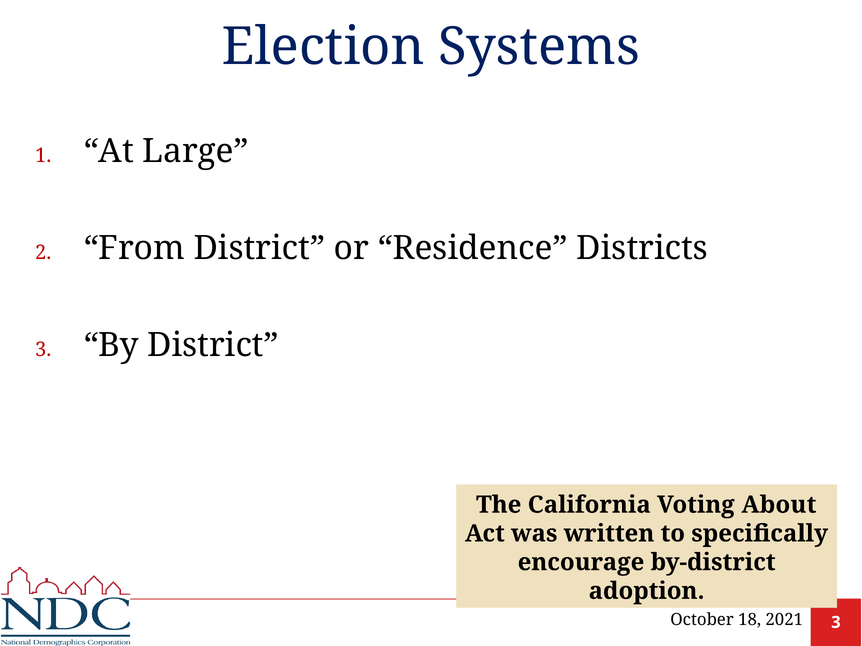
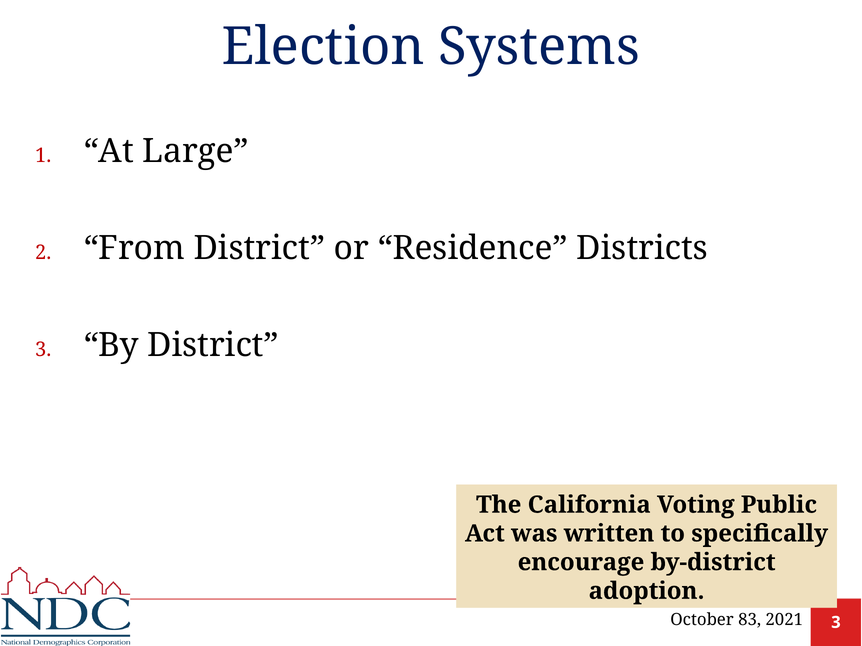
About: About -> Public
18: 18 -> 83
